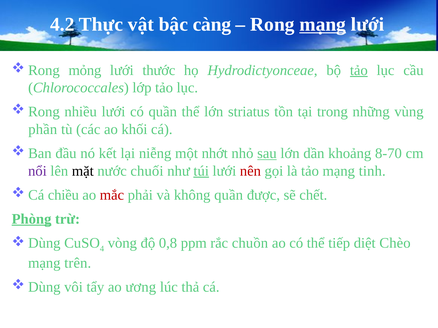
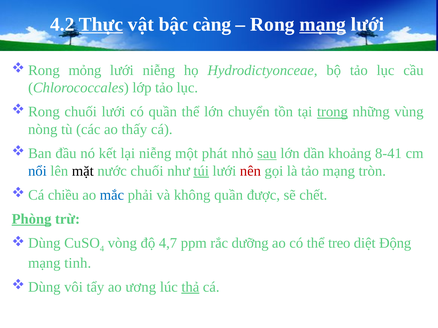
Thực underline: none -> present
lưới thước: thước -> niễng
tảo at (359, 70) underline: present -> none
nhiều at (81, 112): nhiều -> chuối
striatus: striatus -> chuyển
trong underline: none -> present
phần: phần -> nòng
khối: khối -> thấy
nhớt: nhớt -> phát
8-70: 8-70 -> 8-41
nổi colour: purple -> blue
tinh: tinh -> tròn
mắc colour: red -> blue
0,8: 0,8 -> 4,7
chuồn: chuồn -> dưỡng
tiếp: tiếp -> treo
Chèo: Chèo -> Động
trên: trên -> tinh
thả underline: none -> present
